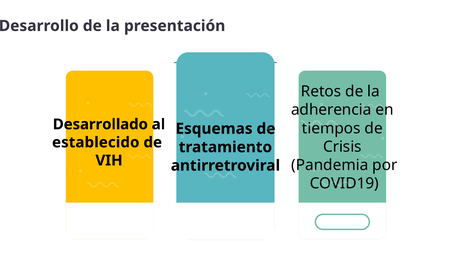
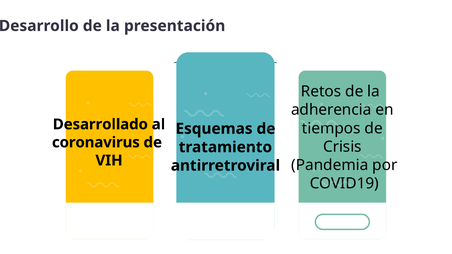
establecido: establecido -> coronavirus
